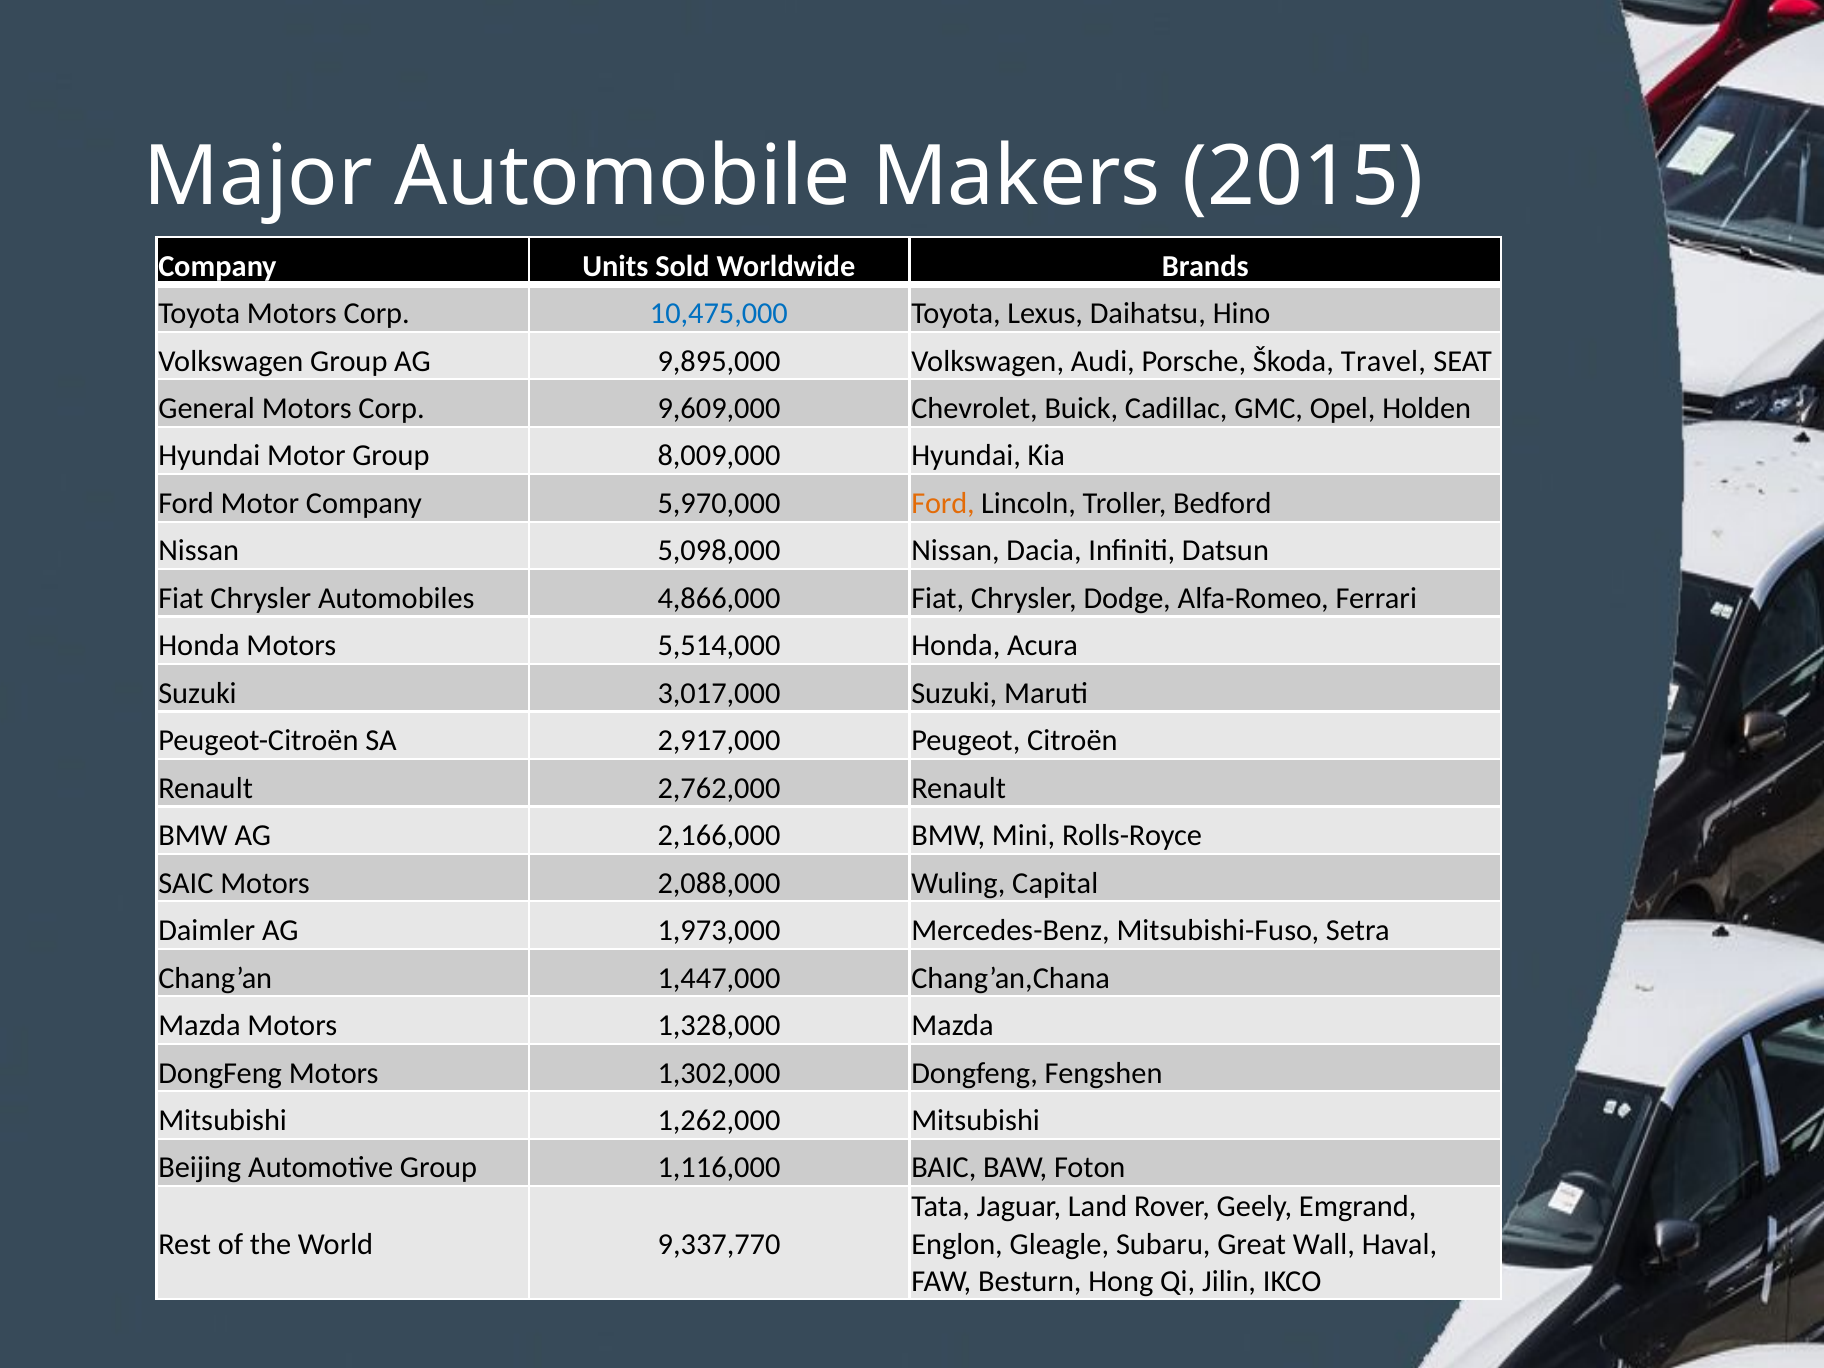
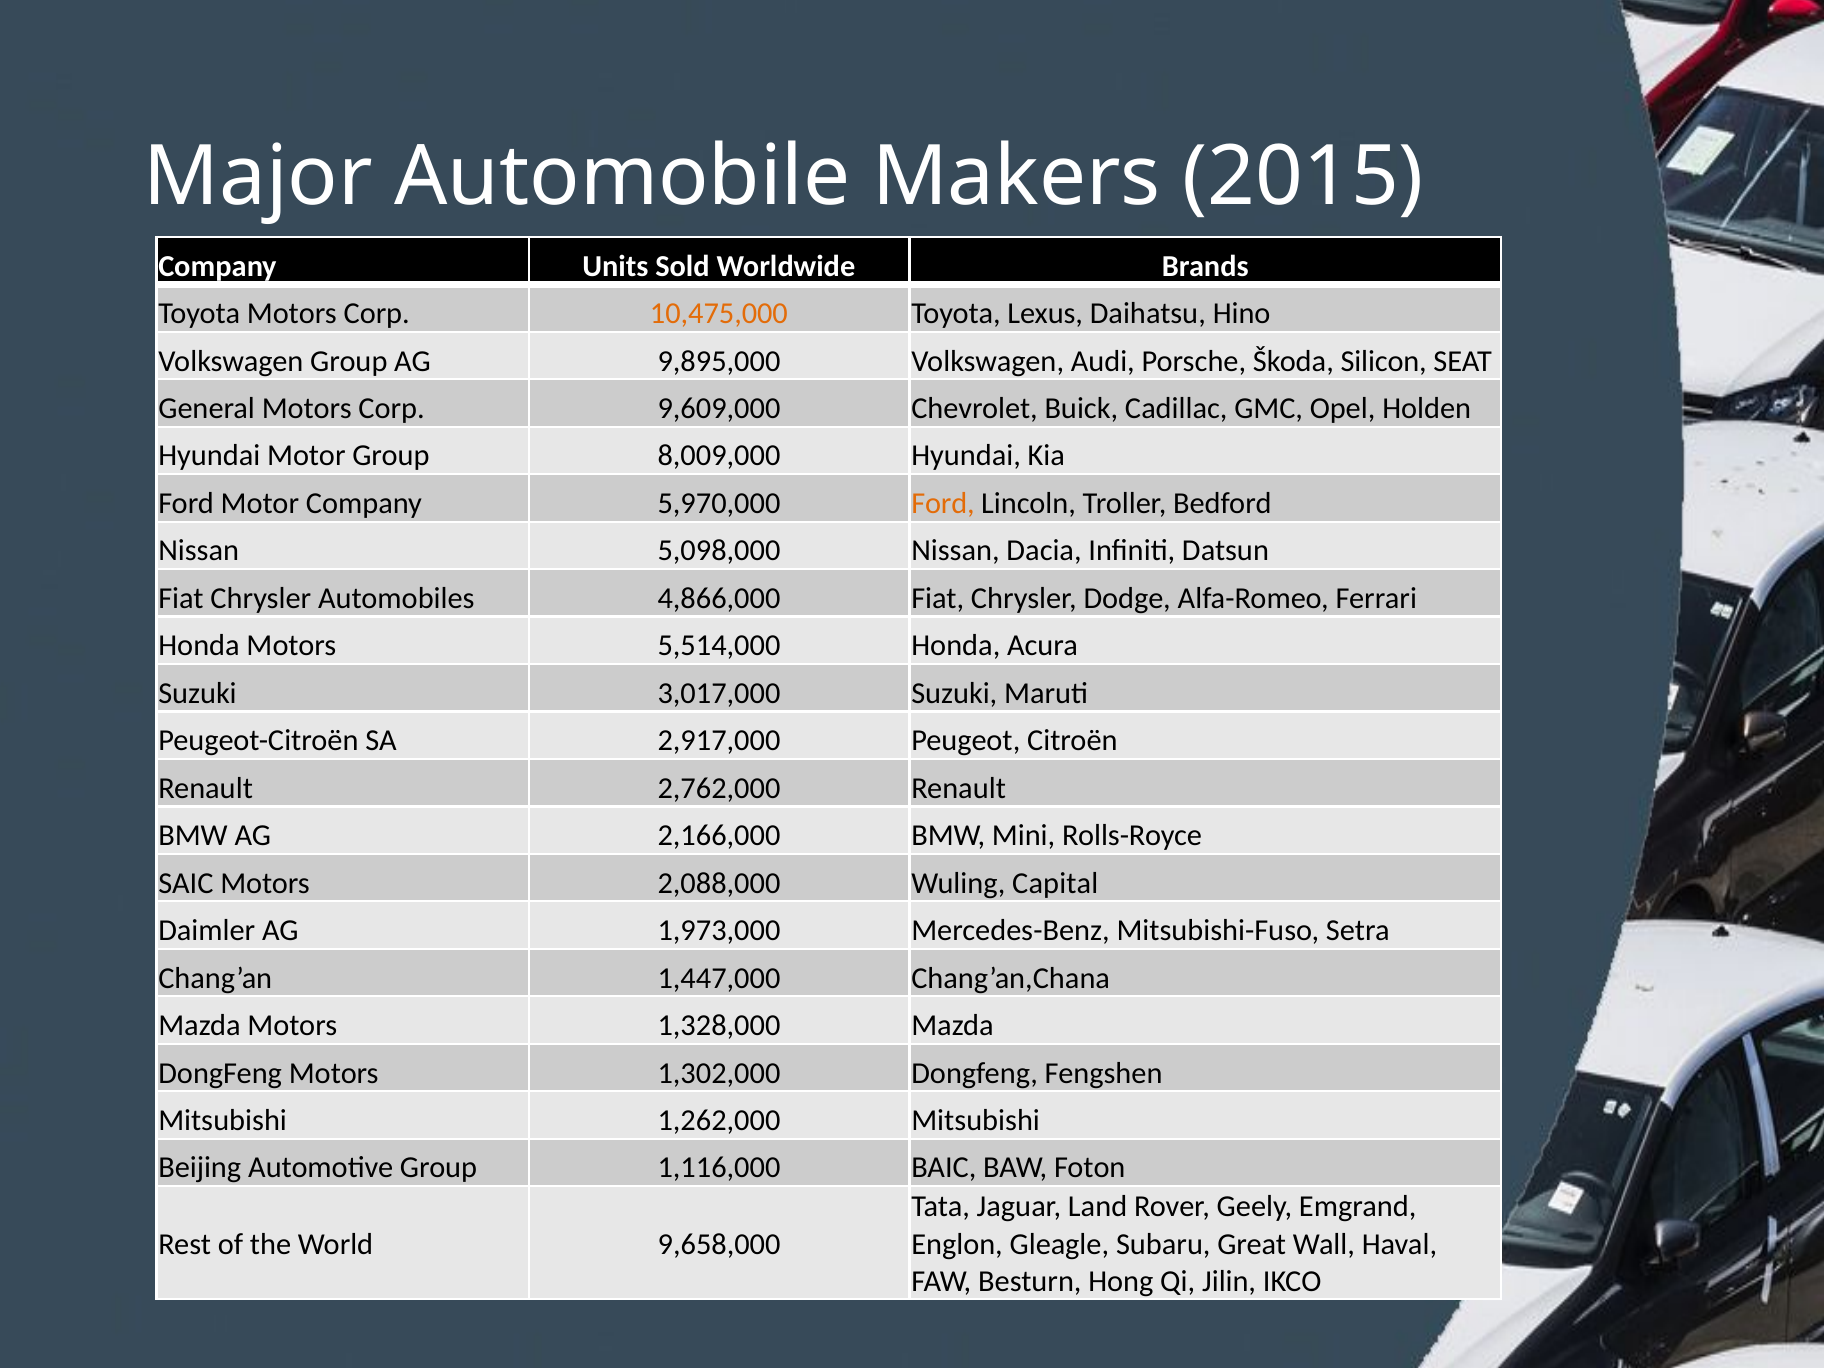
10,475,000 colour: blue -> orange
Travel: Travel -> Silicon
9,337,770: 9,337,770 -> 9,658,000
